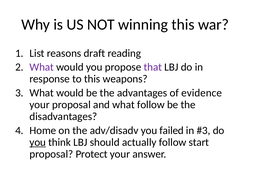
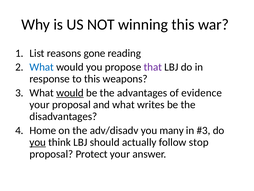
draft: draft -> gone
What at (42, 67) colour: purple -> blue
would at (70, 93) underline: none -> present
what follow: follow -> writes
failed: failed -> many
start: start -> stop
